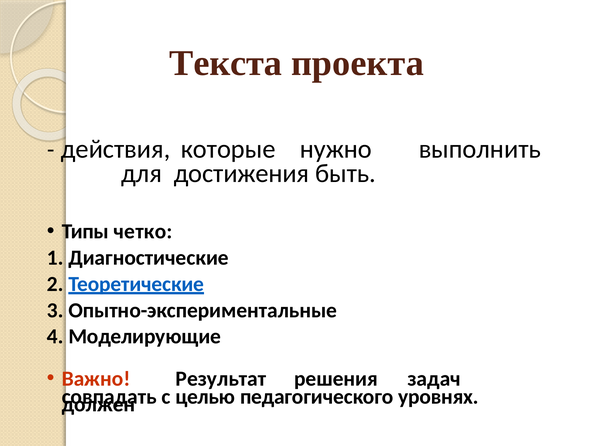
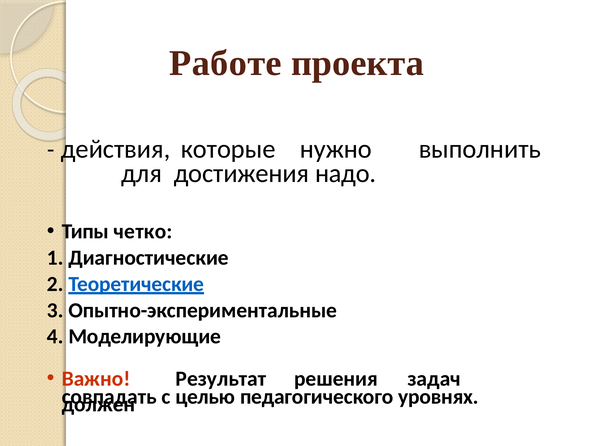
Текста: Текста -> Работе
быть: быть -> надо
